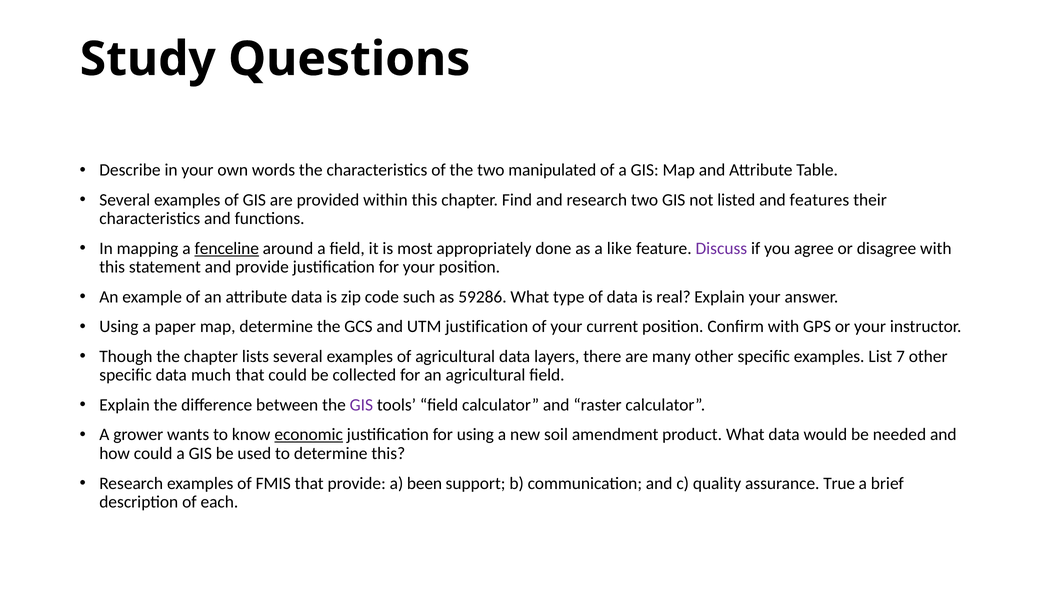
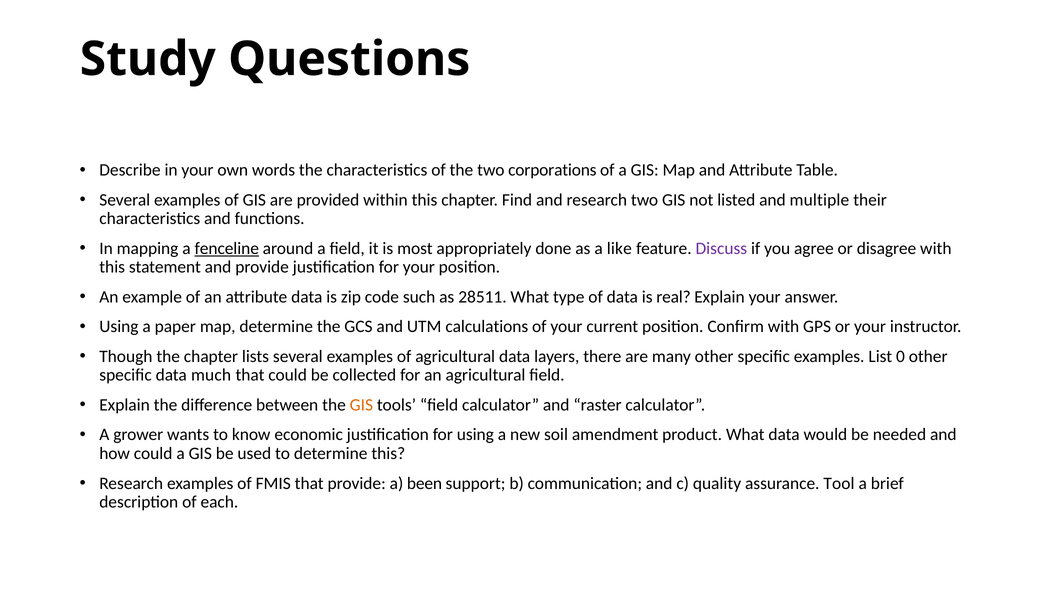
manipulated: manipulated -> corporations
features: features -> multiple
59286: 59286 -> 28511
UTM justification: justification -> calculations
7: 7 -> 0
GIS at (361, 405) colour: purple -> orange
economic underline: present -> none
True: True -> Tool
